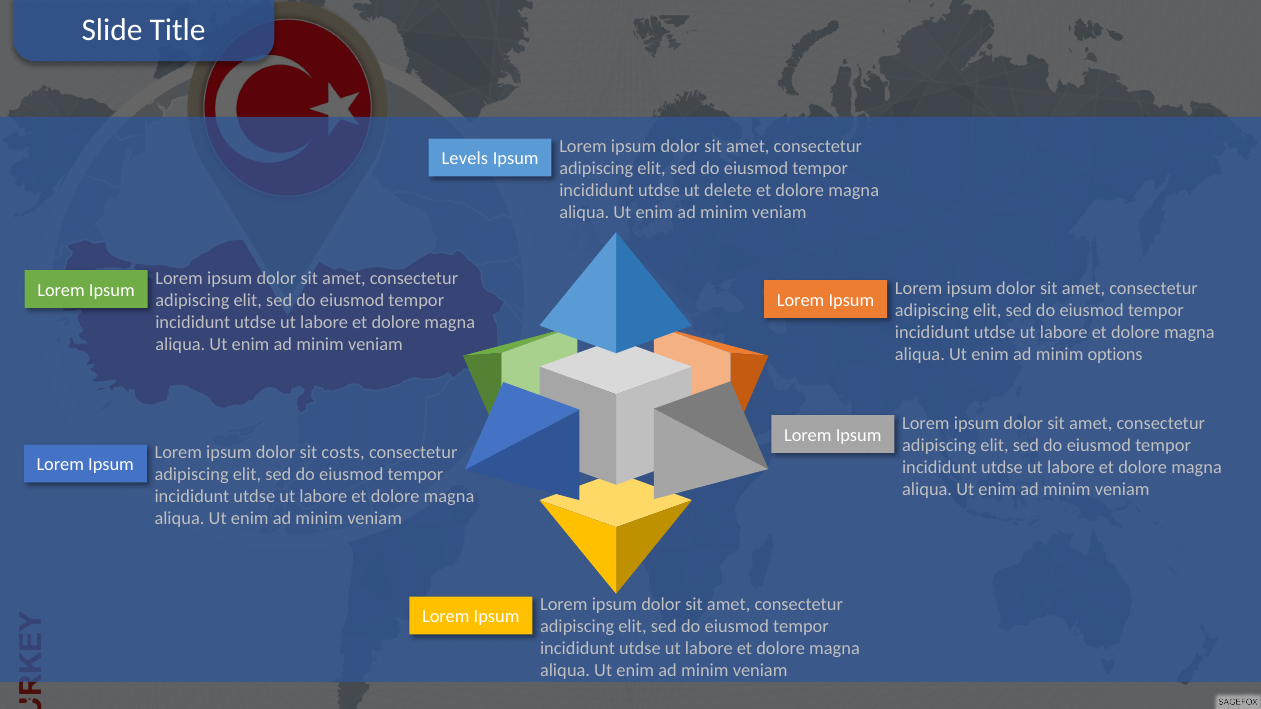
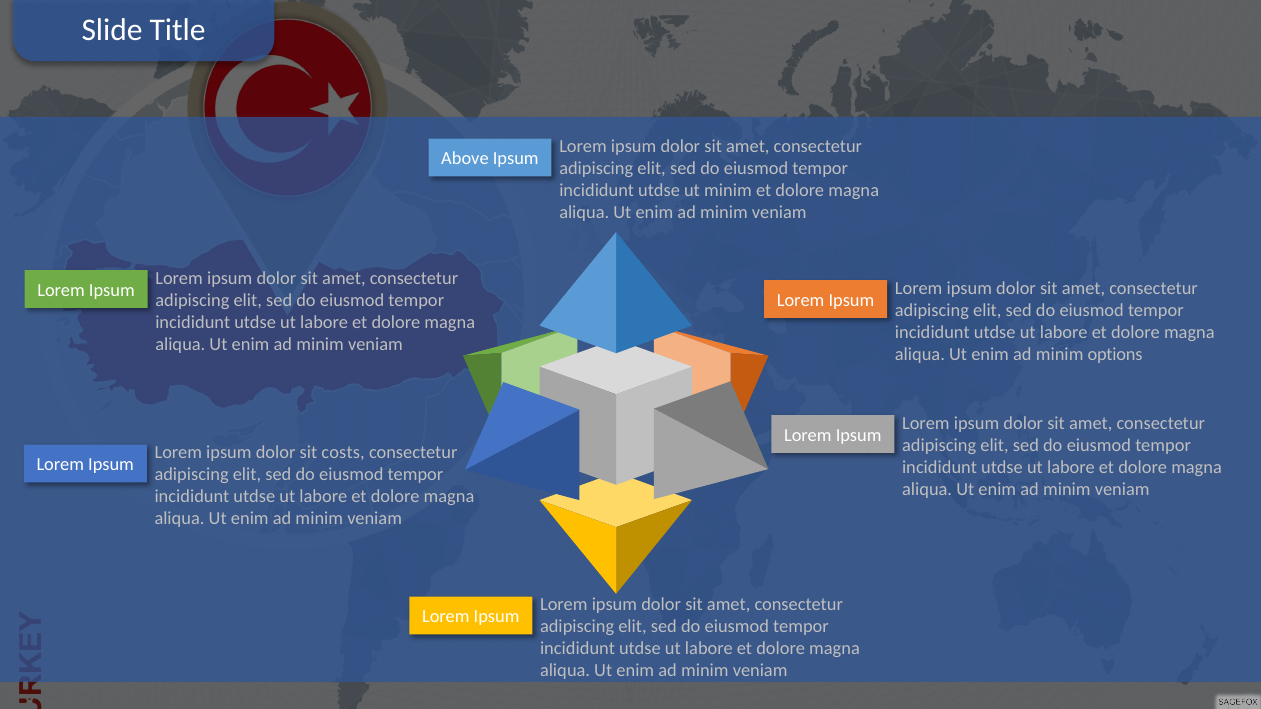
Levels: Levels -> Above
ut delete: delete -> minim
